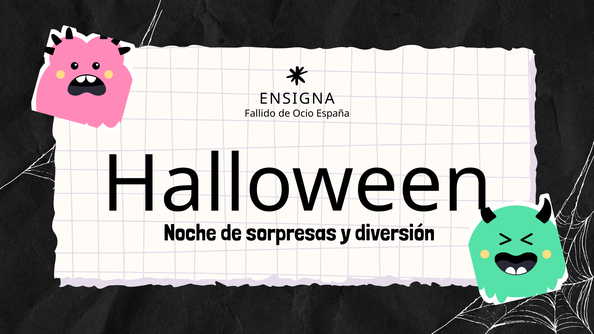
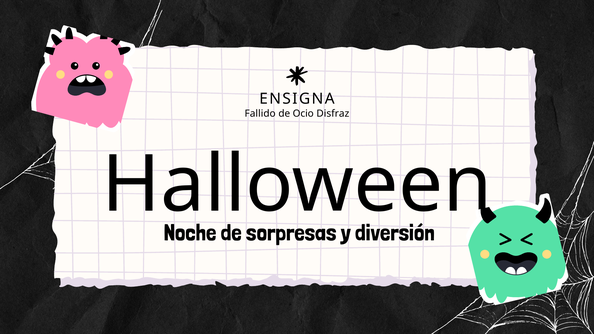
España: España -> Disfraz
